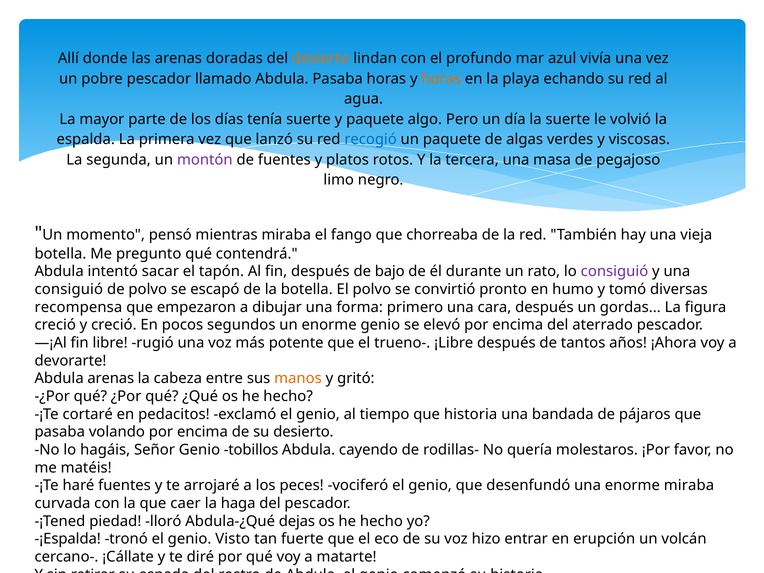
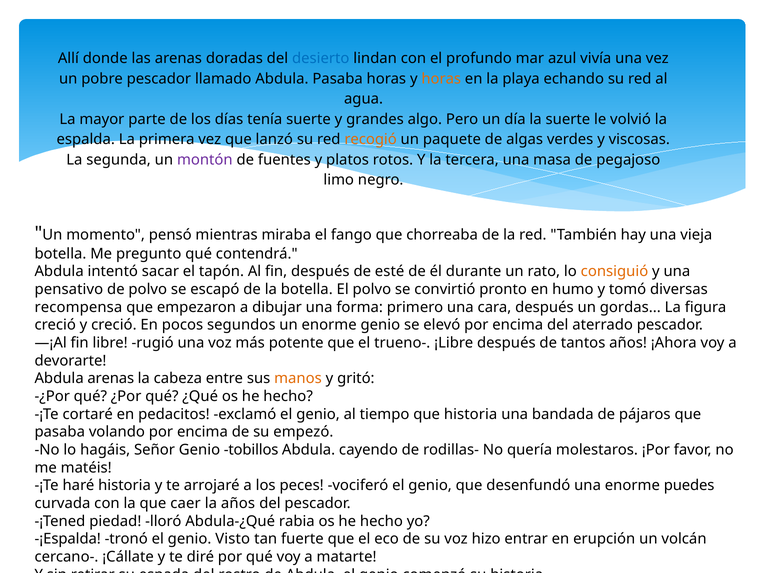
desierto at (321, 58) colour: orange -> blue
y paquete: paquete -> grandes
recogió colour: blue -> orange
bajo: bajo -> esté
consiguió at (614, 271) colour: purple -> orange
consiguió at (69, 289): consiguió -> pensativo
su desierto: desierto -> empezó
haré fuentes: fuentes -> historia
enorme miraba: miraba -> puedes
la haga: haga -> años
dejas: dejas -> rabia
